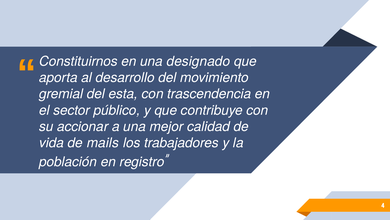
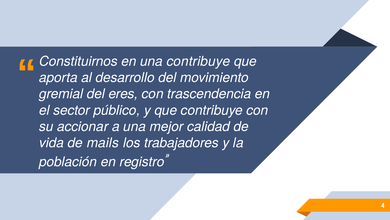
una designado: designado -> contribuye
esta: esta -> eres
